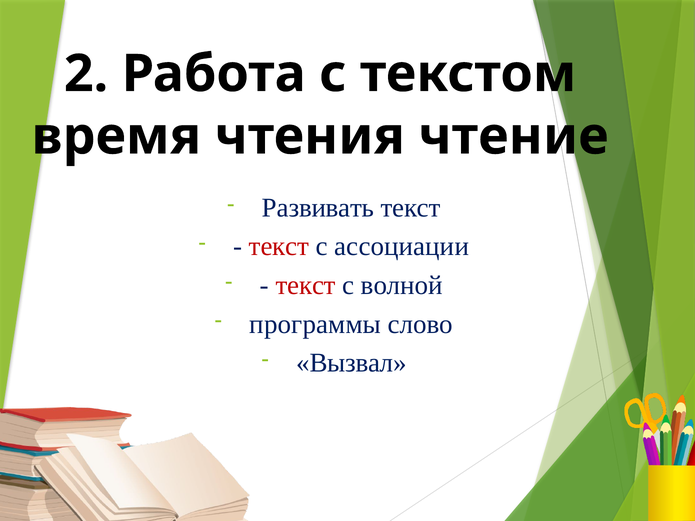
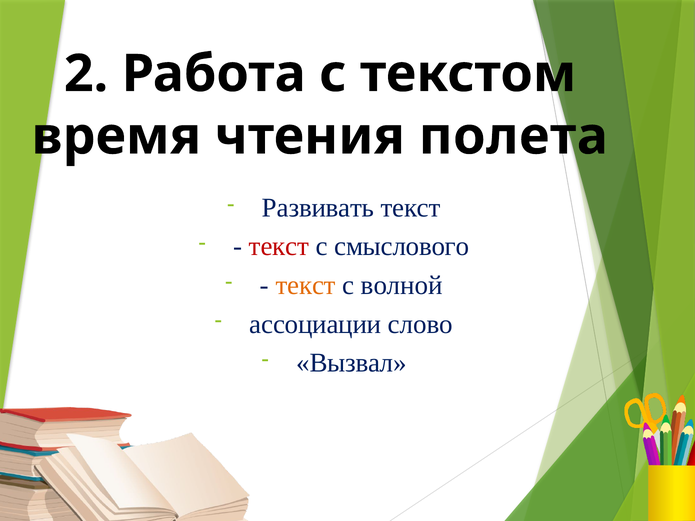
чтение: чтение -> полета
ассоциации: ассоциации -> смыслового
текст at (306, 285) colour: red -> orange
программы: программы -> ассоциации
